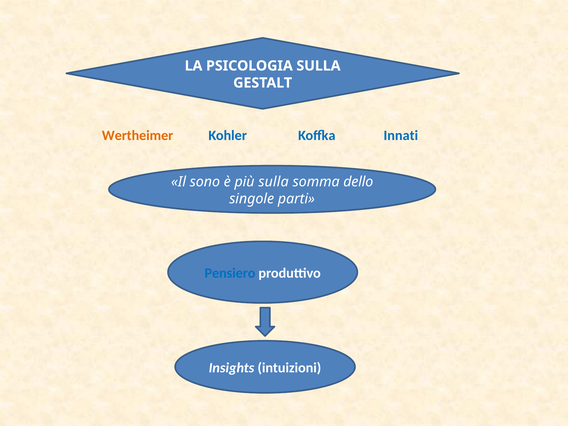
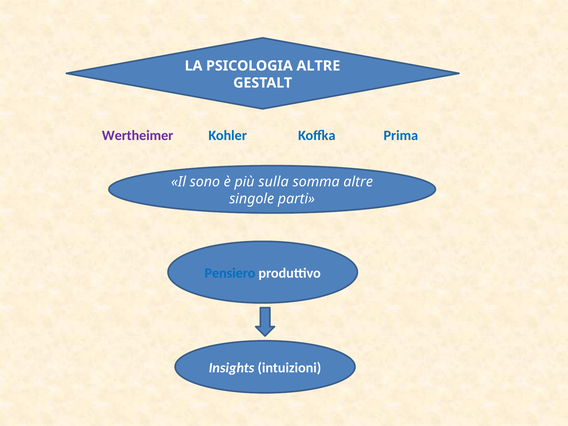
PSICOLOGIA SULLA: SULLA -> ALTRE
Wertheimer colour: orange -> purple
Innati: Innati -> Prima
somma dello: dello -> altre
